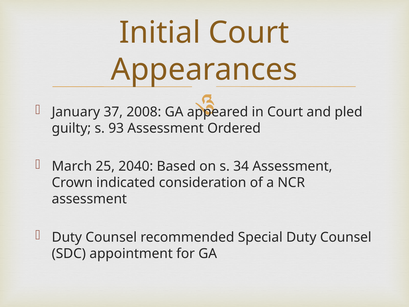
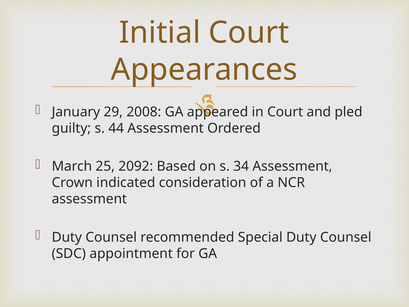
37: 37 -> 29
93: 93 -> 44
2040: 2040 -> 2092
